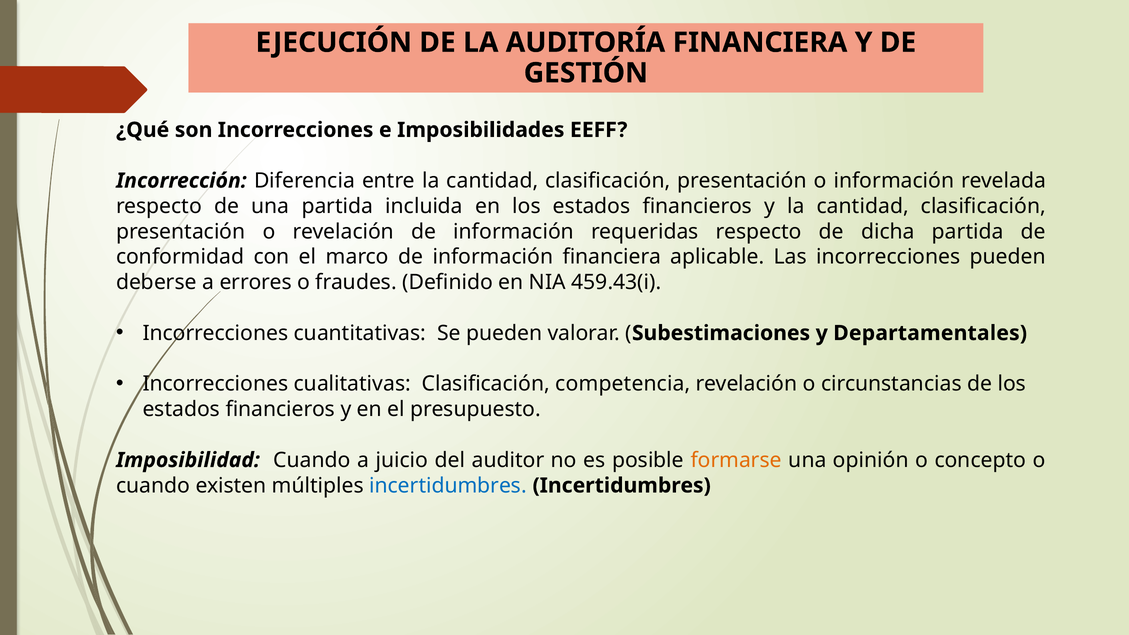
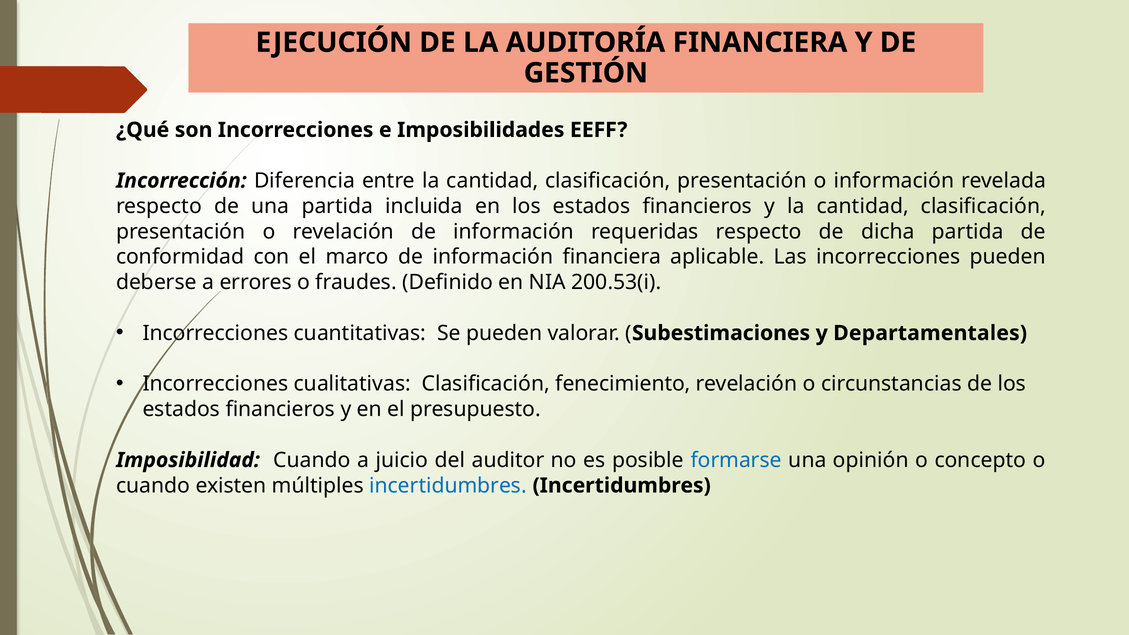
459.43(i: 459.43(i -> 200.53(i
competencia: competencia -> fenecimiento
formarse colour: orange -> blue
